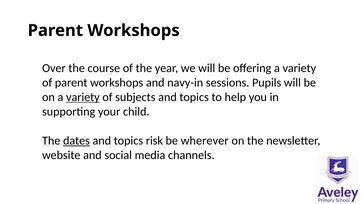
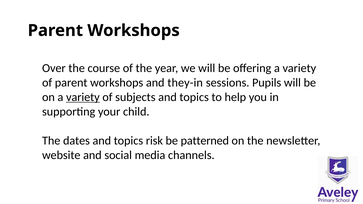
navy-in: navy-in -> they-in
dates underline: present -> none
wherever: wherever -> patterned
